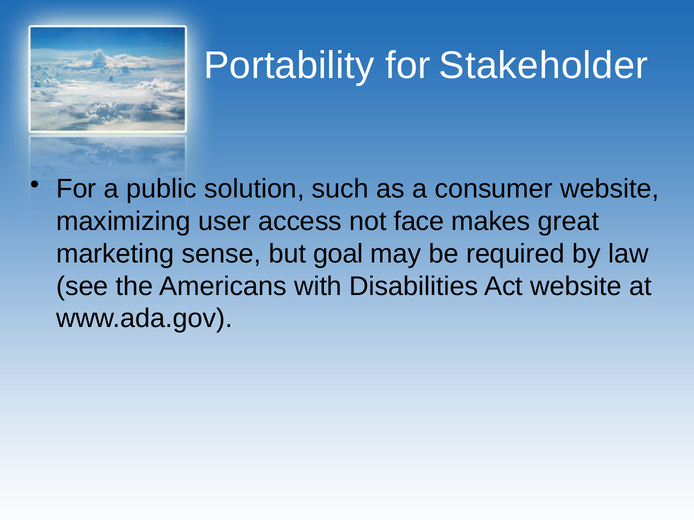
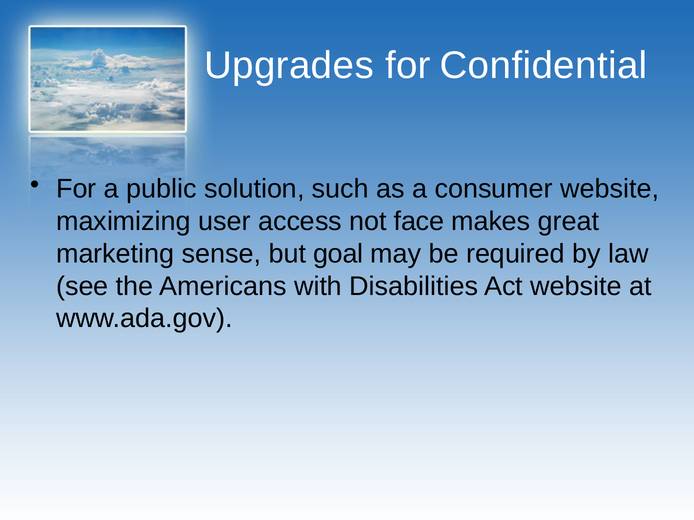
Portability: Portability -> Upgrades
Stakeholder: Stakeholder -> Confidential
